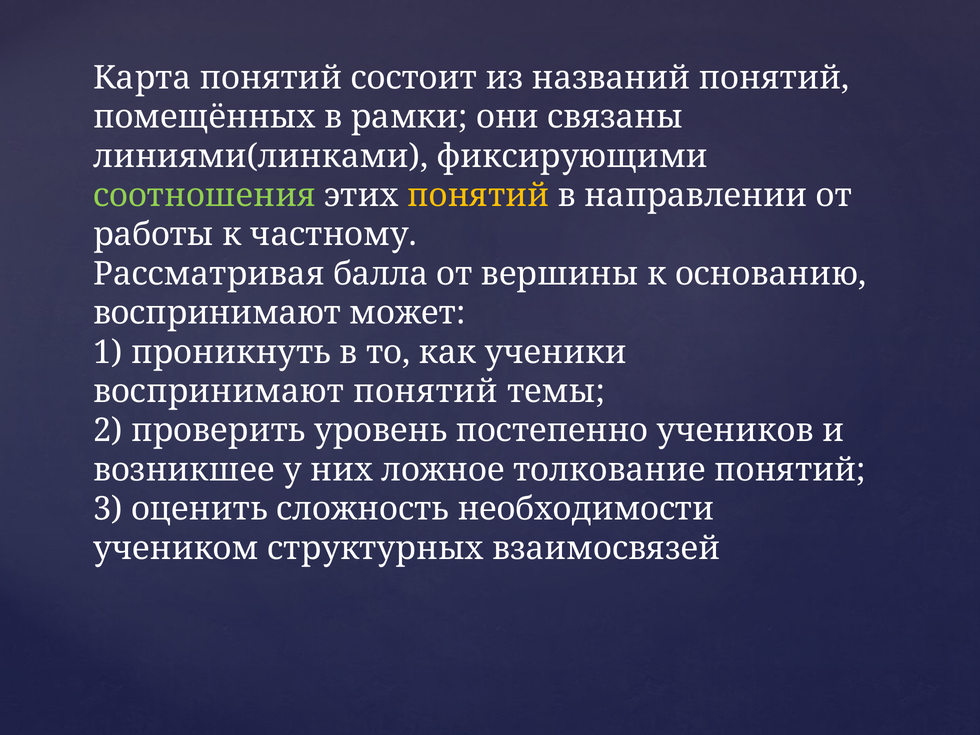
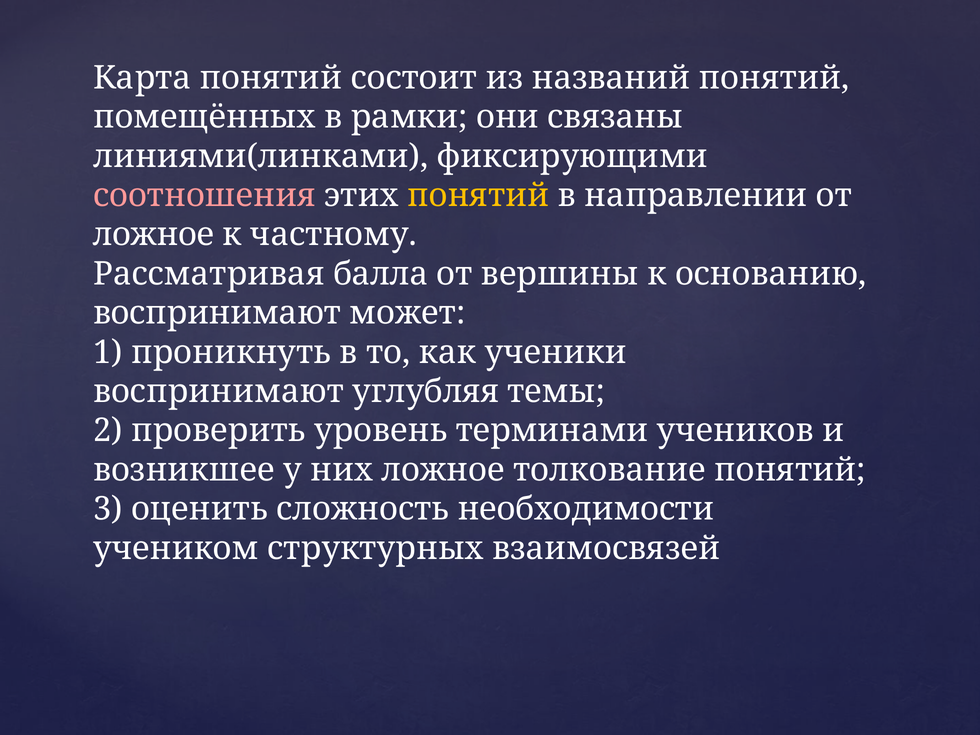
соотношения colour: light green -> pink
работы at (153, 235): работы -> ложное
воспринимают понятий: понятий -> углубляя
постепенно: постепенно -> терминами
